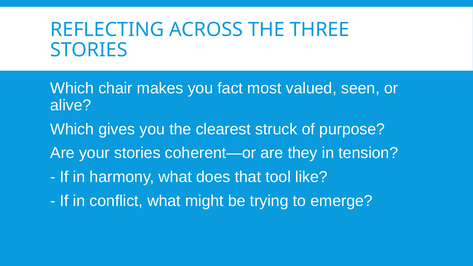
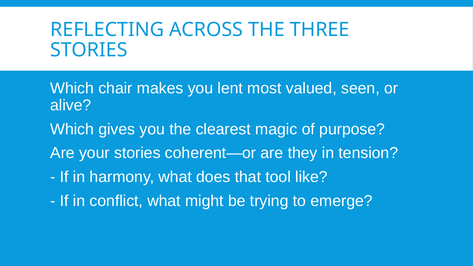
fact: fact -> lent
struck: struck -> magic
